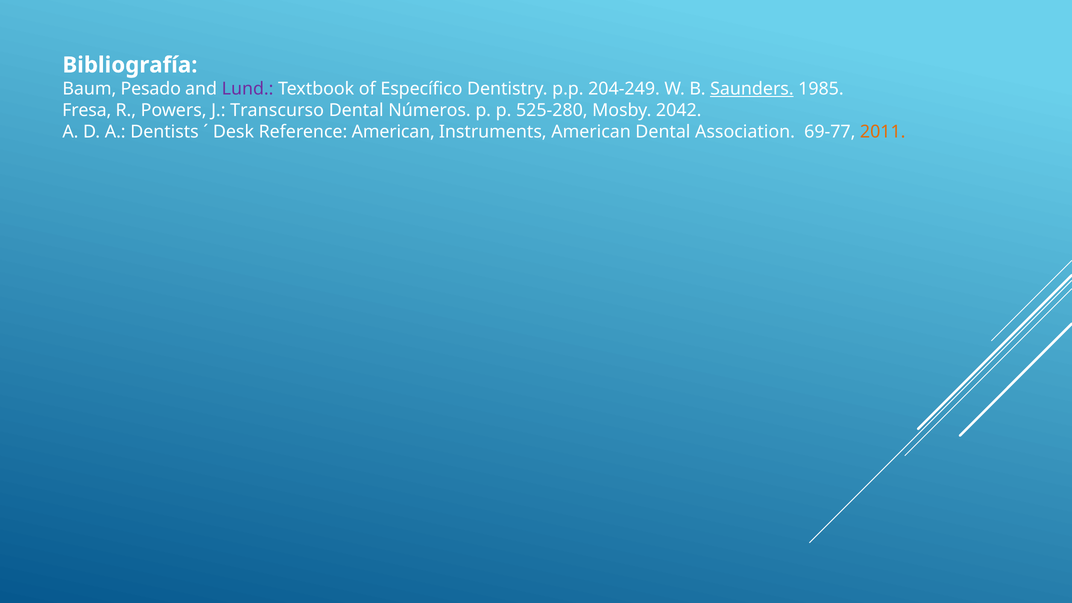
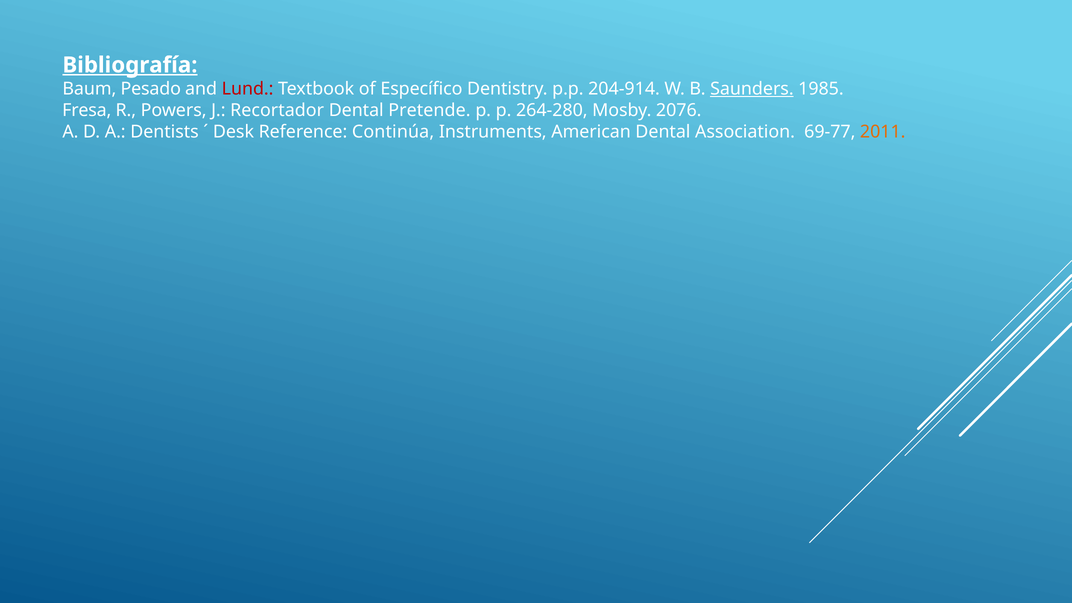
Bibliografía underline: none -> present
Lund colour: purple -> red
204-249: 204-249 -> 204-914
Transcurso: Transcurso -> Recortador
Números: Números -> Pretende
525-280: 525-280 -> 264-280
2042: 2042 -> 2076
Reference American: American -> Continúa
